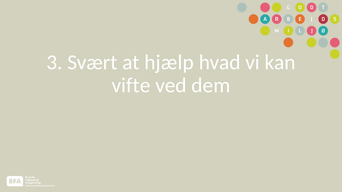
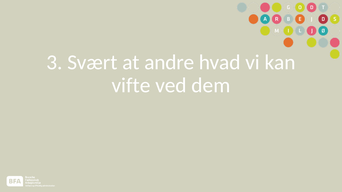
hjælp: hjælp -> andre
